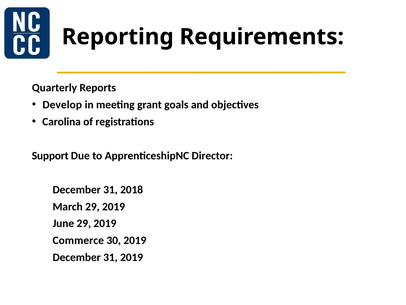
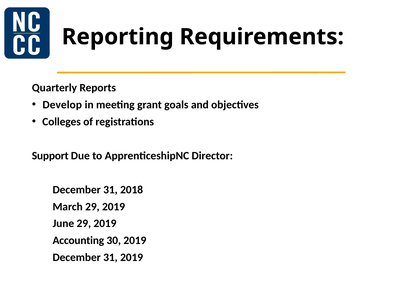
Carolina: Carolina -> Colleges
Commerce: Commerce -> Accounting
